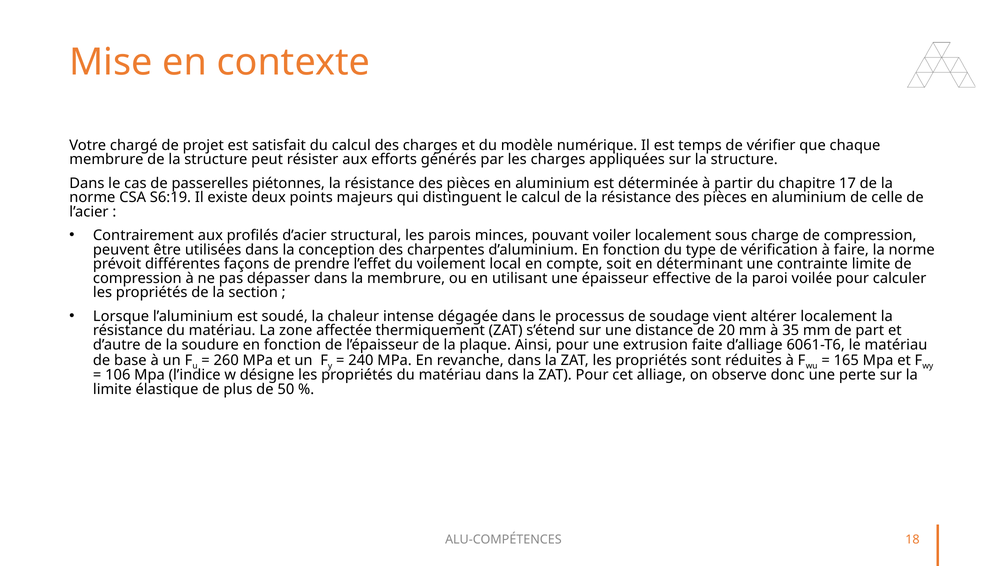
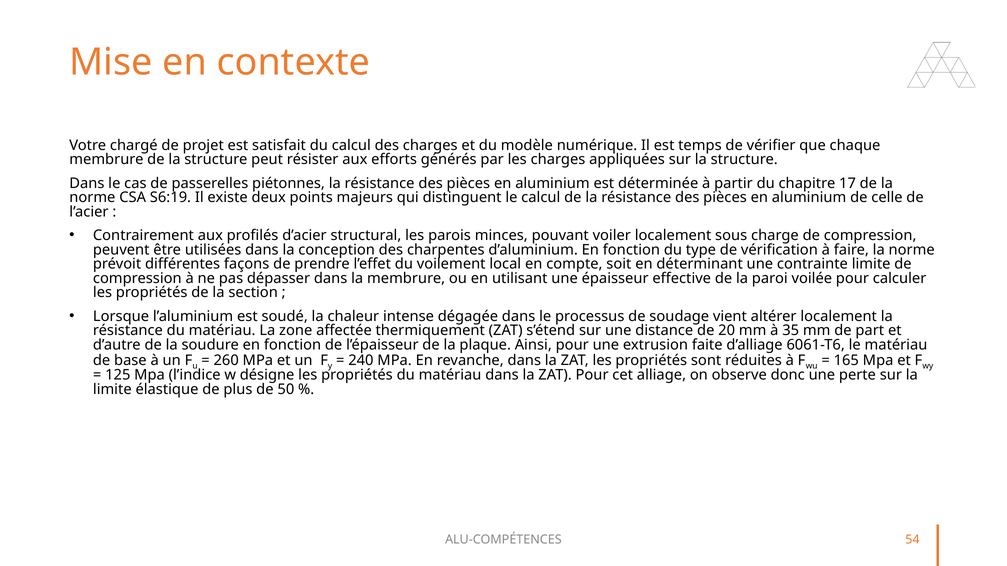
106: 106 -> 125
18: 18 -> 54
